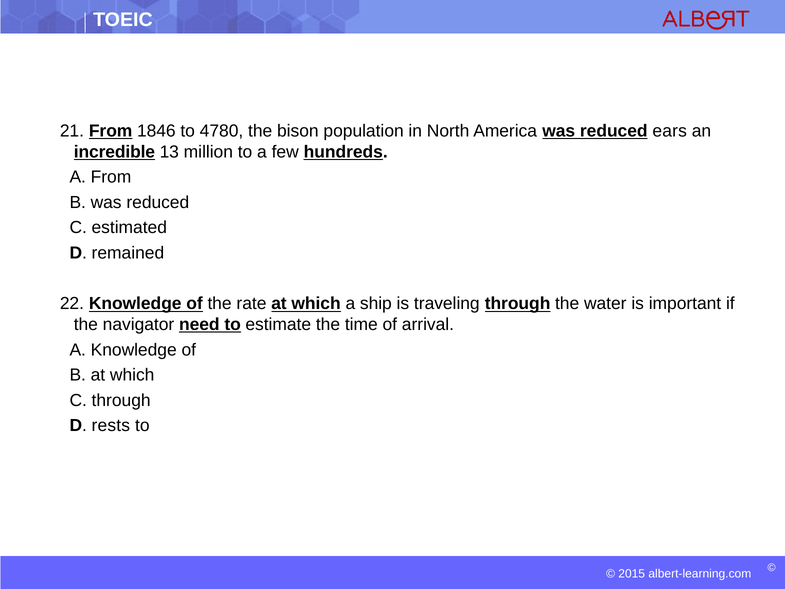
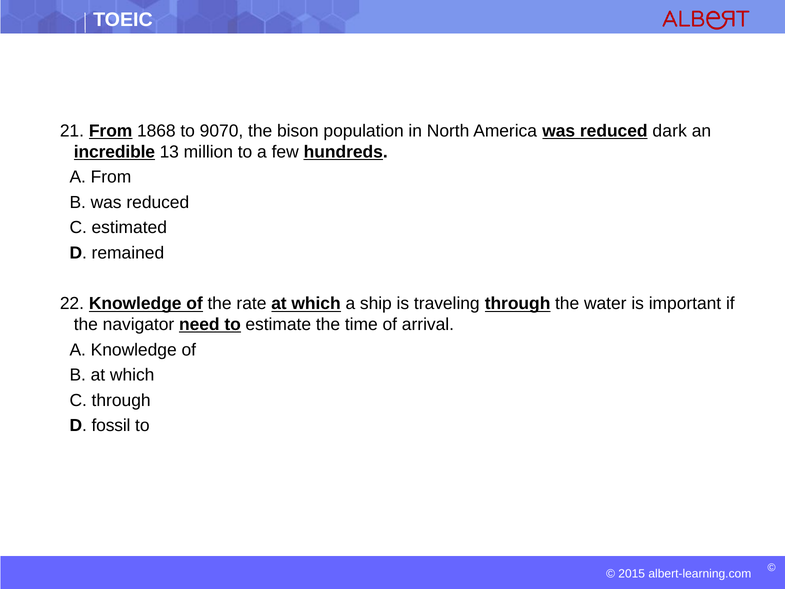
1846: 1846 -> 1868
4780: 4780 -> 9070
ears: ears -> dark
rests: rests -> fossil
